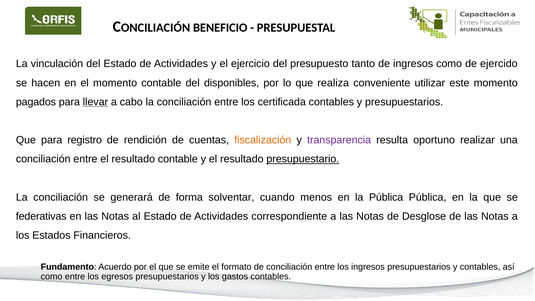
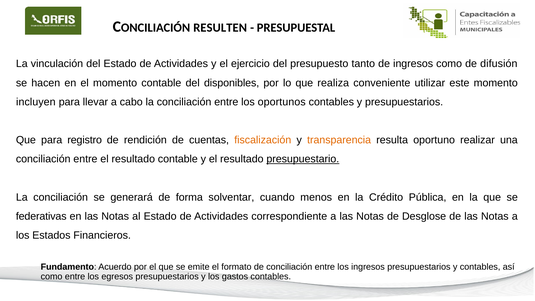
BENEFICIO: BENEFICIO -> RESULTEN
ejercido: ejercido -> difusión
pagados: pagados -> incluyen
llevar underline: present -> none
certificada: certificada -> oportunos
transparencia colour: purple -> orange
la Pública: Pública -> Crédito
